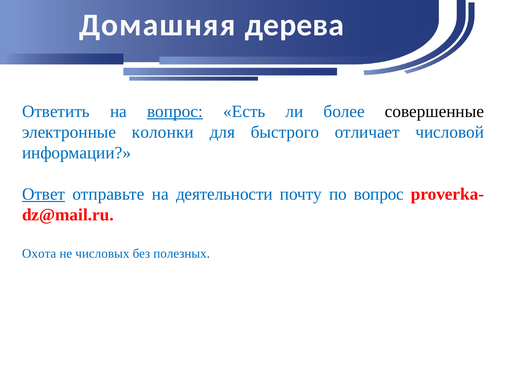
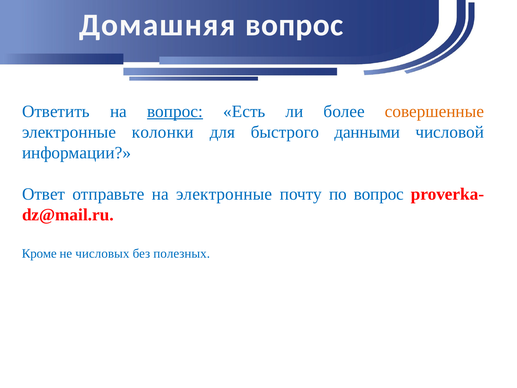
Домашняя дерева: дерева -> вопрос
совершенные colour: black -> orange
отличает: отличает -> данными
Ответ underline: present -> none
на деятельности: деятельности -> электронные
Охота: Охота -> Кроме
